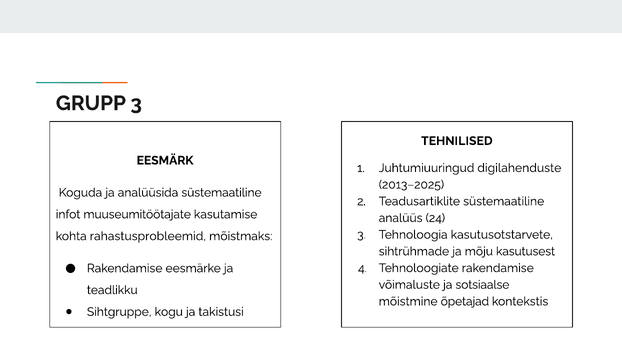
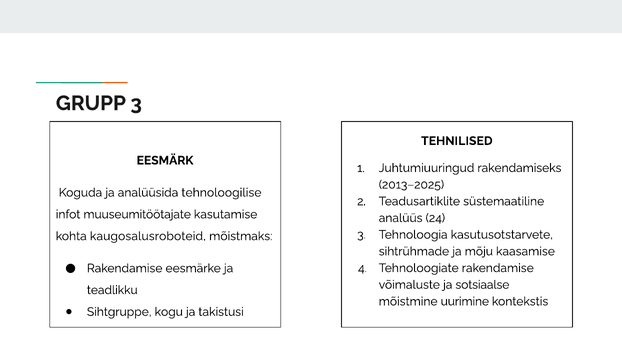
digilahenduste: digilahenduste -> rakendamiseks
analüüsida süstemaatiline: süstemaatiline -> tehnoloogilise
rahastusprobleemid: rahastusprobleemid -> kaugosalusroboteid
kasutusest: kasutusest -> kaasamise
õpetajad: õpetajad -> uurimine
